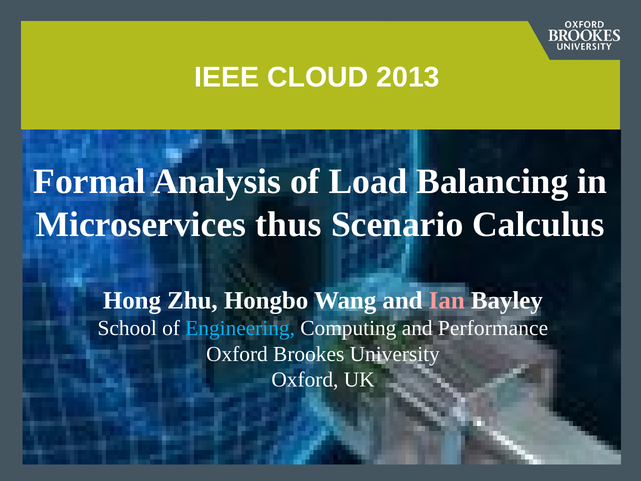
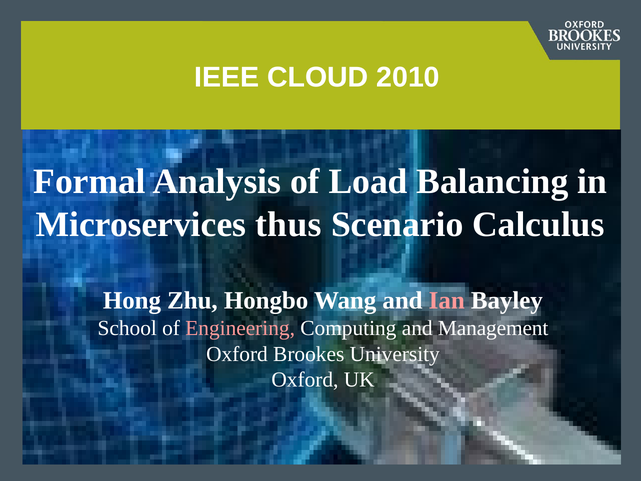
2013: 2013 -> 2010
Engineering colour: light blue -> pink
Performance: Performance -> Management
